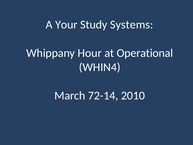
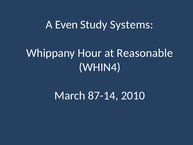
Your: Your -> Even
Operational: Operational -> Reasonable
72-14: 72-14 -> 87-14
